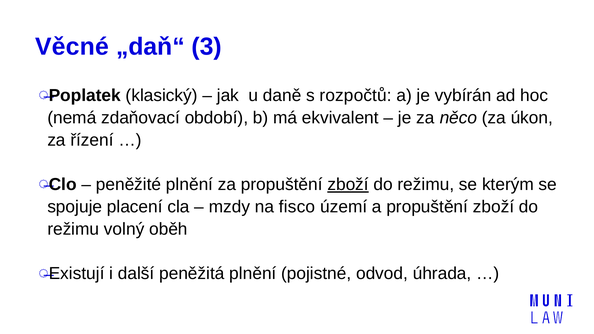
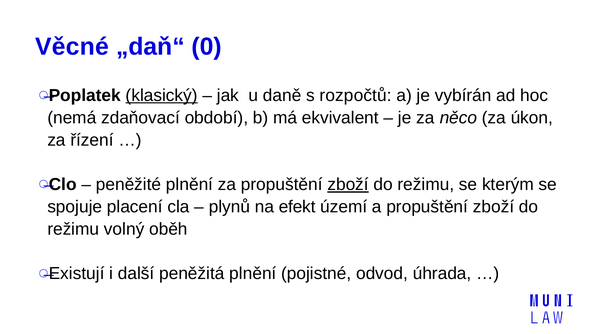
3: 3 -> 0
klasický underline: none -> present
mzdy: mzdy -> plynů
fisco: fisco -> efekt
